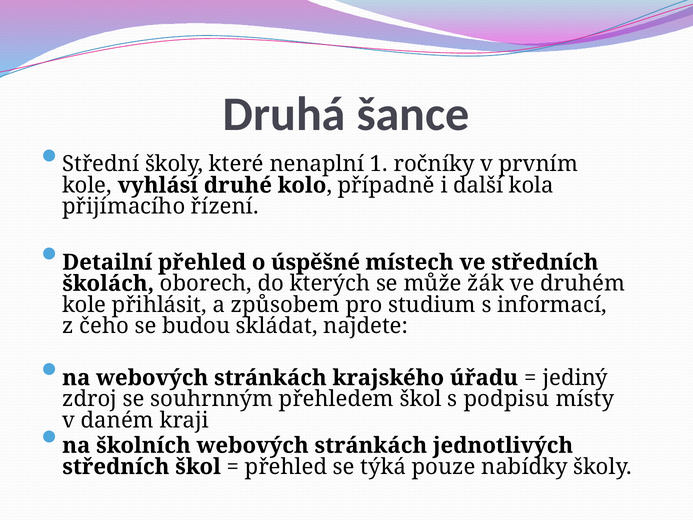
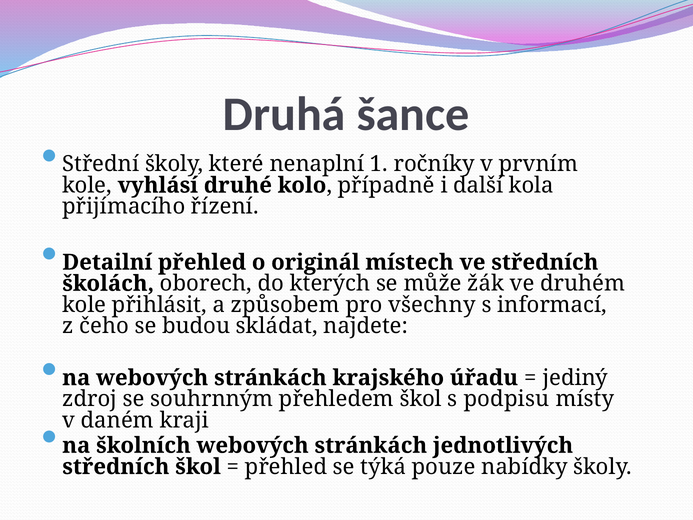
úspěšné: úspěšné -> originál
studium: studium -> všechny
